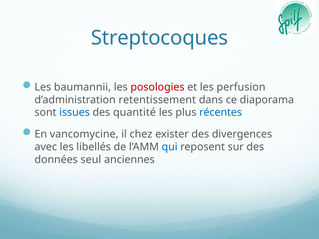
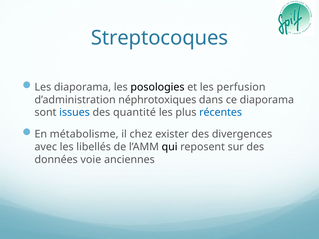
Les baumannii: baumannii -> diaporama
posologies colour: red -> black
retentissement: retentissement -> néphrotoxiques
vancomycine: vancomycine -> métabolisme
qui colour: blue -> black
seul: seul -> voie
